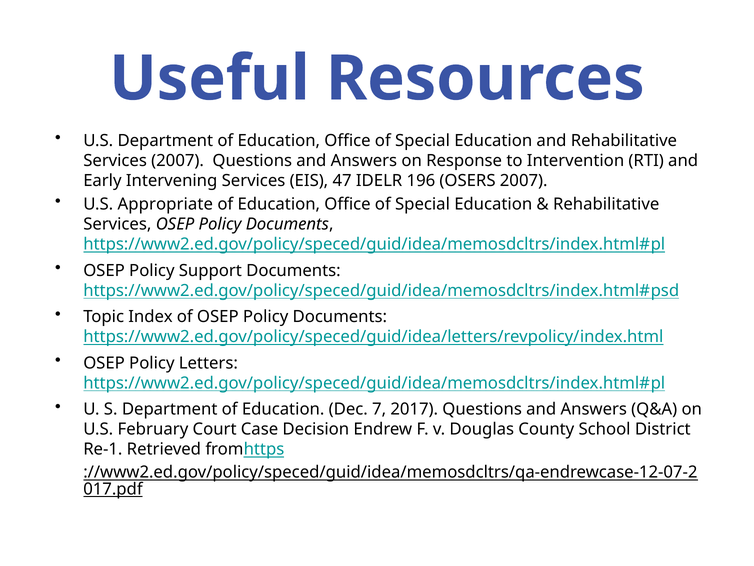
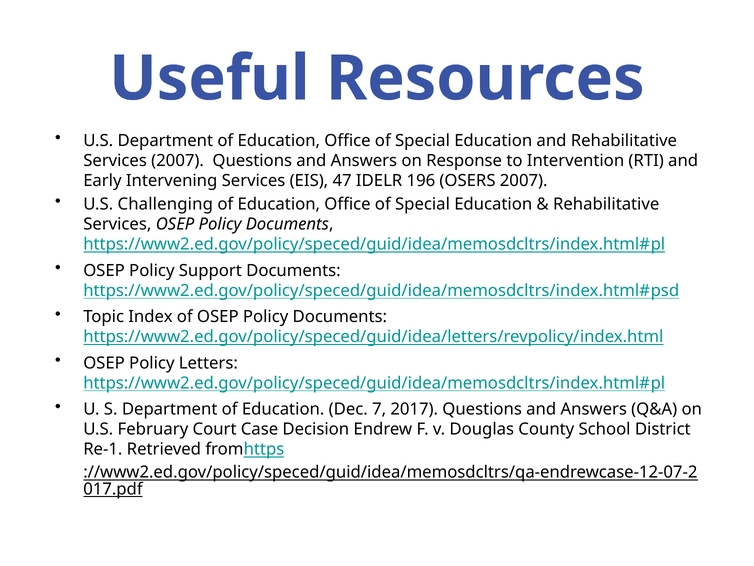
Appropriate: Appropriate -> Challenging
